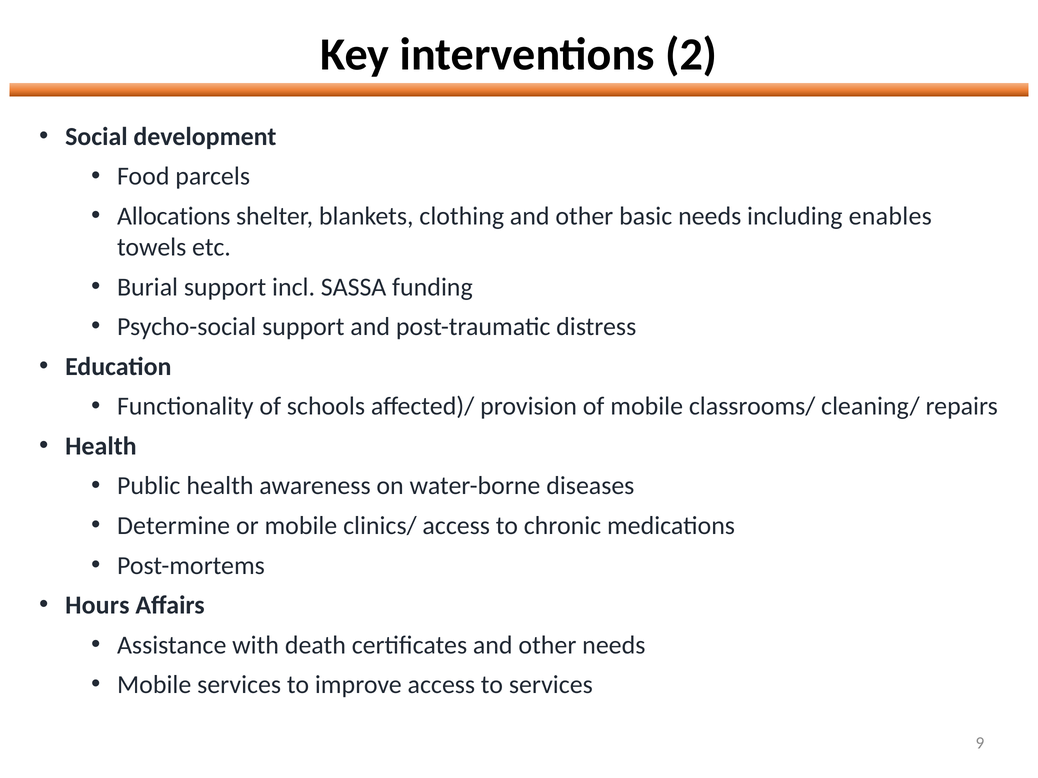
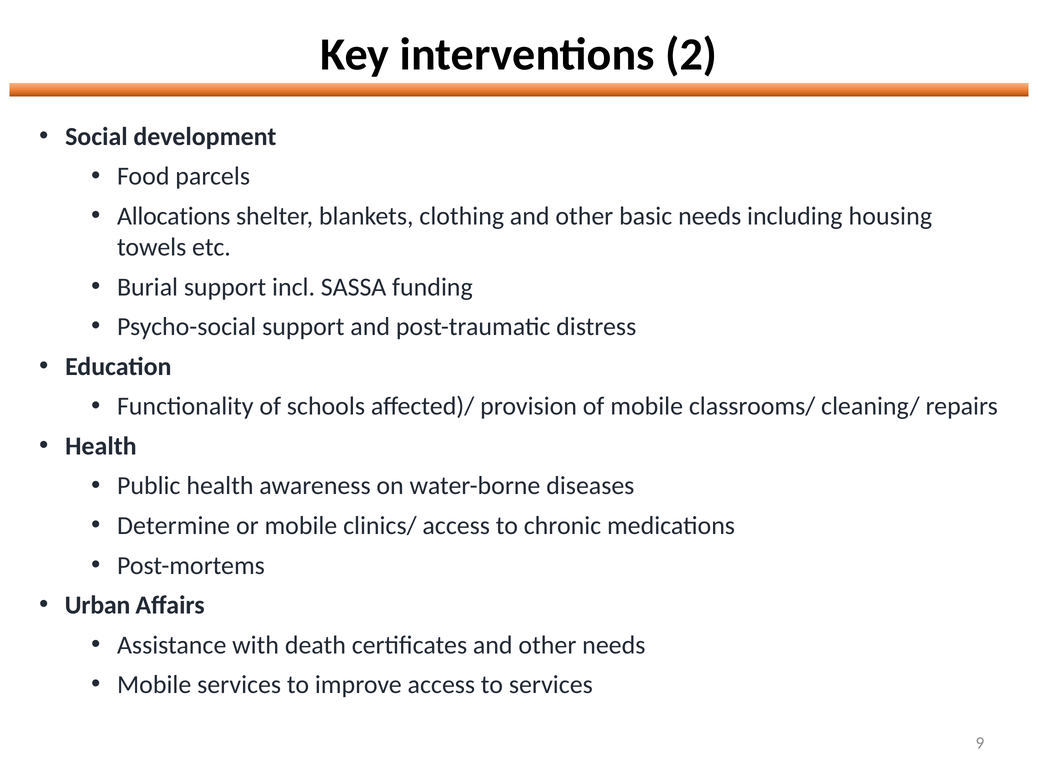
enables: enables -> housing
Hours: Hours -> Urban
